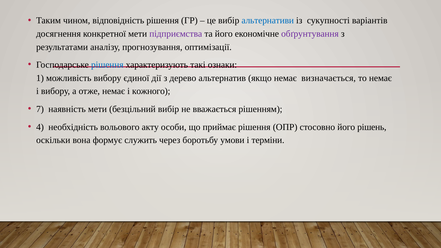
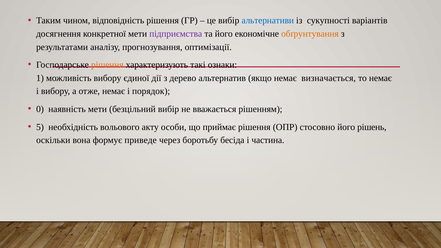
обґрунтування colour: purple -> orange
рішення at (107, 65) colour: blue -> orange
кожного: кожного -> порядок
7: 7 -> 0
4: 4 -> 5
служить: служить -> приведе
умови: умови -> бесіда
терміни: терміни -> частина
